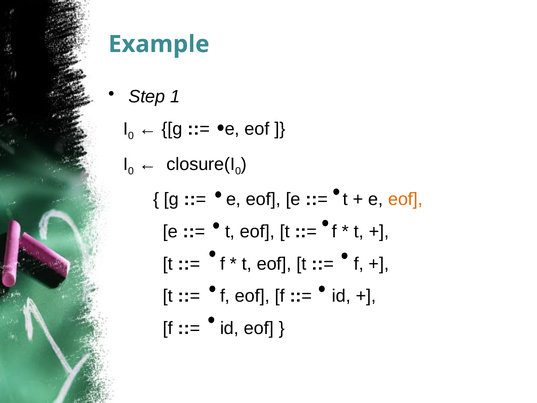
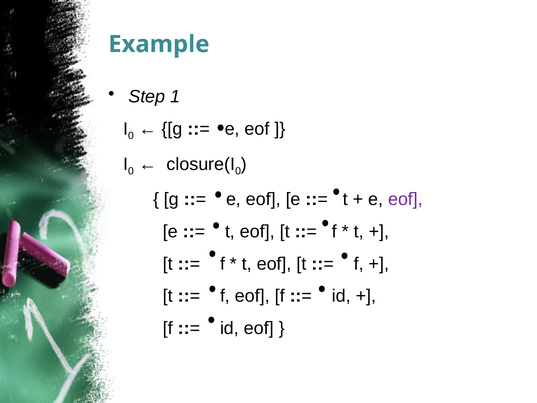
eof at (405, 199) colour: orange -> purple
